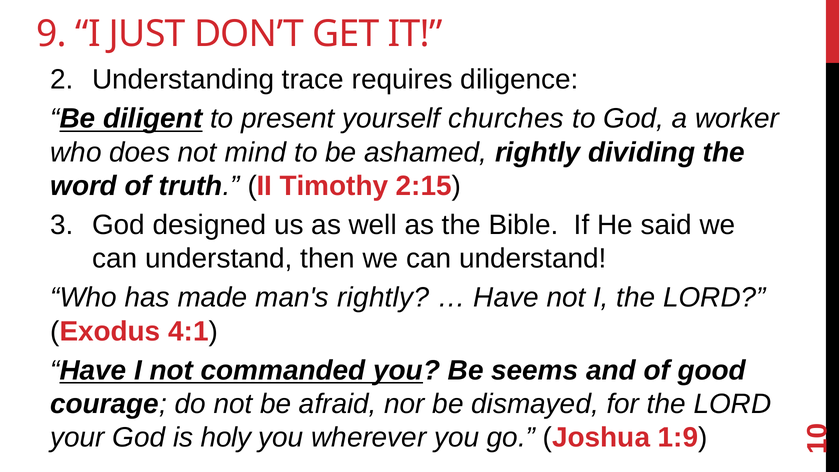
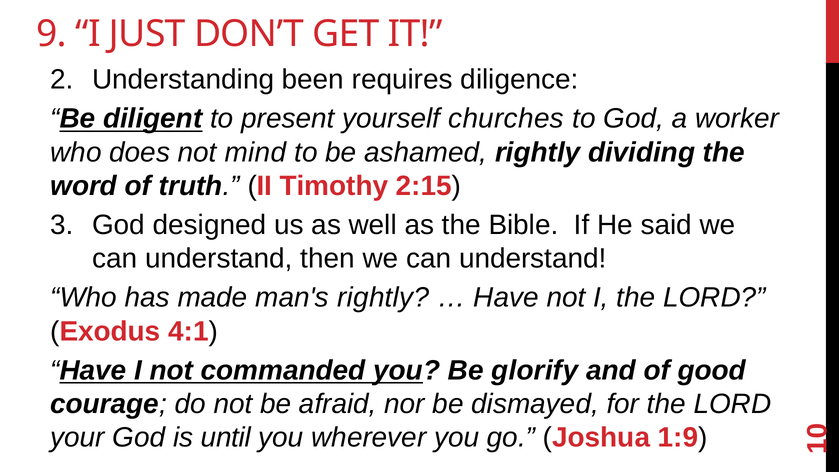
trace: trace -> been
seems: seems -> glorify
holy: holy -> until
